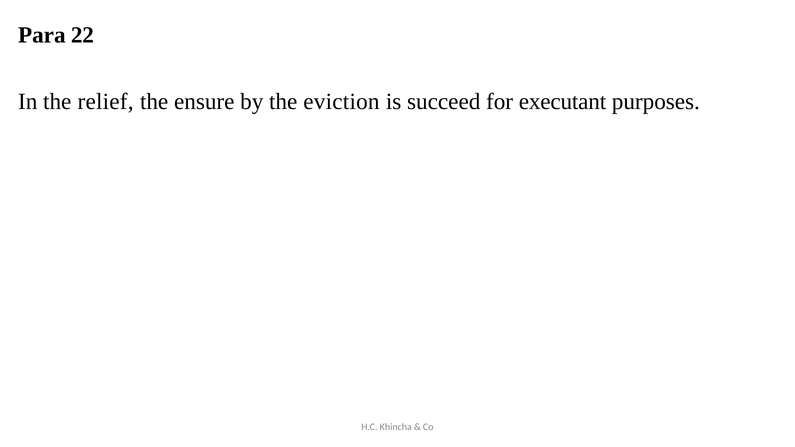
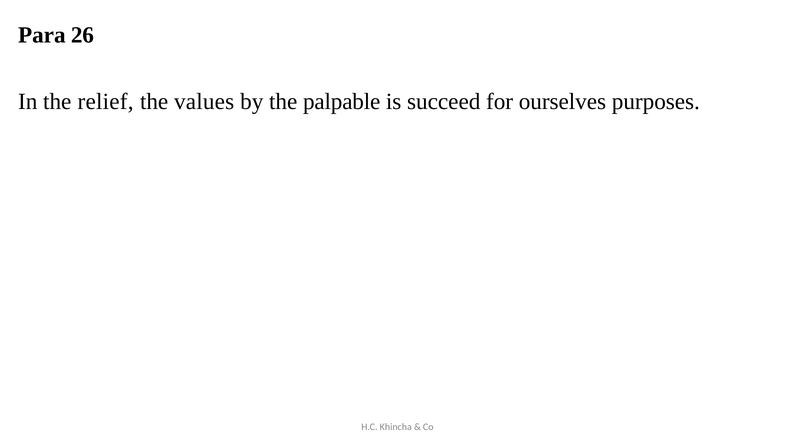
22: 22 -> 26
ensure: ensure -> values
eviction: eviction -> palpable
executant: executant -> ourselves
